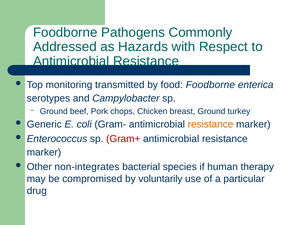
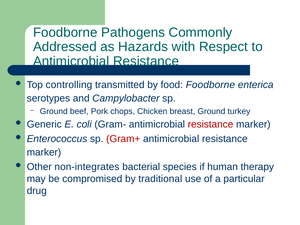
monitoring: monitoring -> controlling
resistance at (211, 124) colour: orange -> red
voluntarily: voluntarily -> traditional
